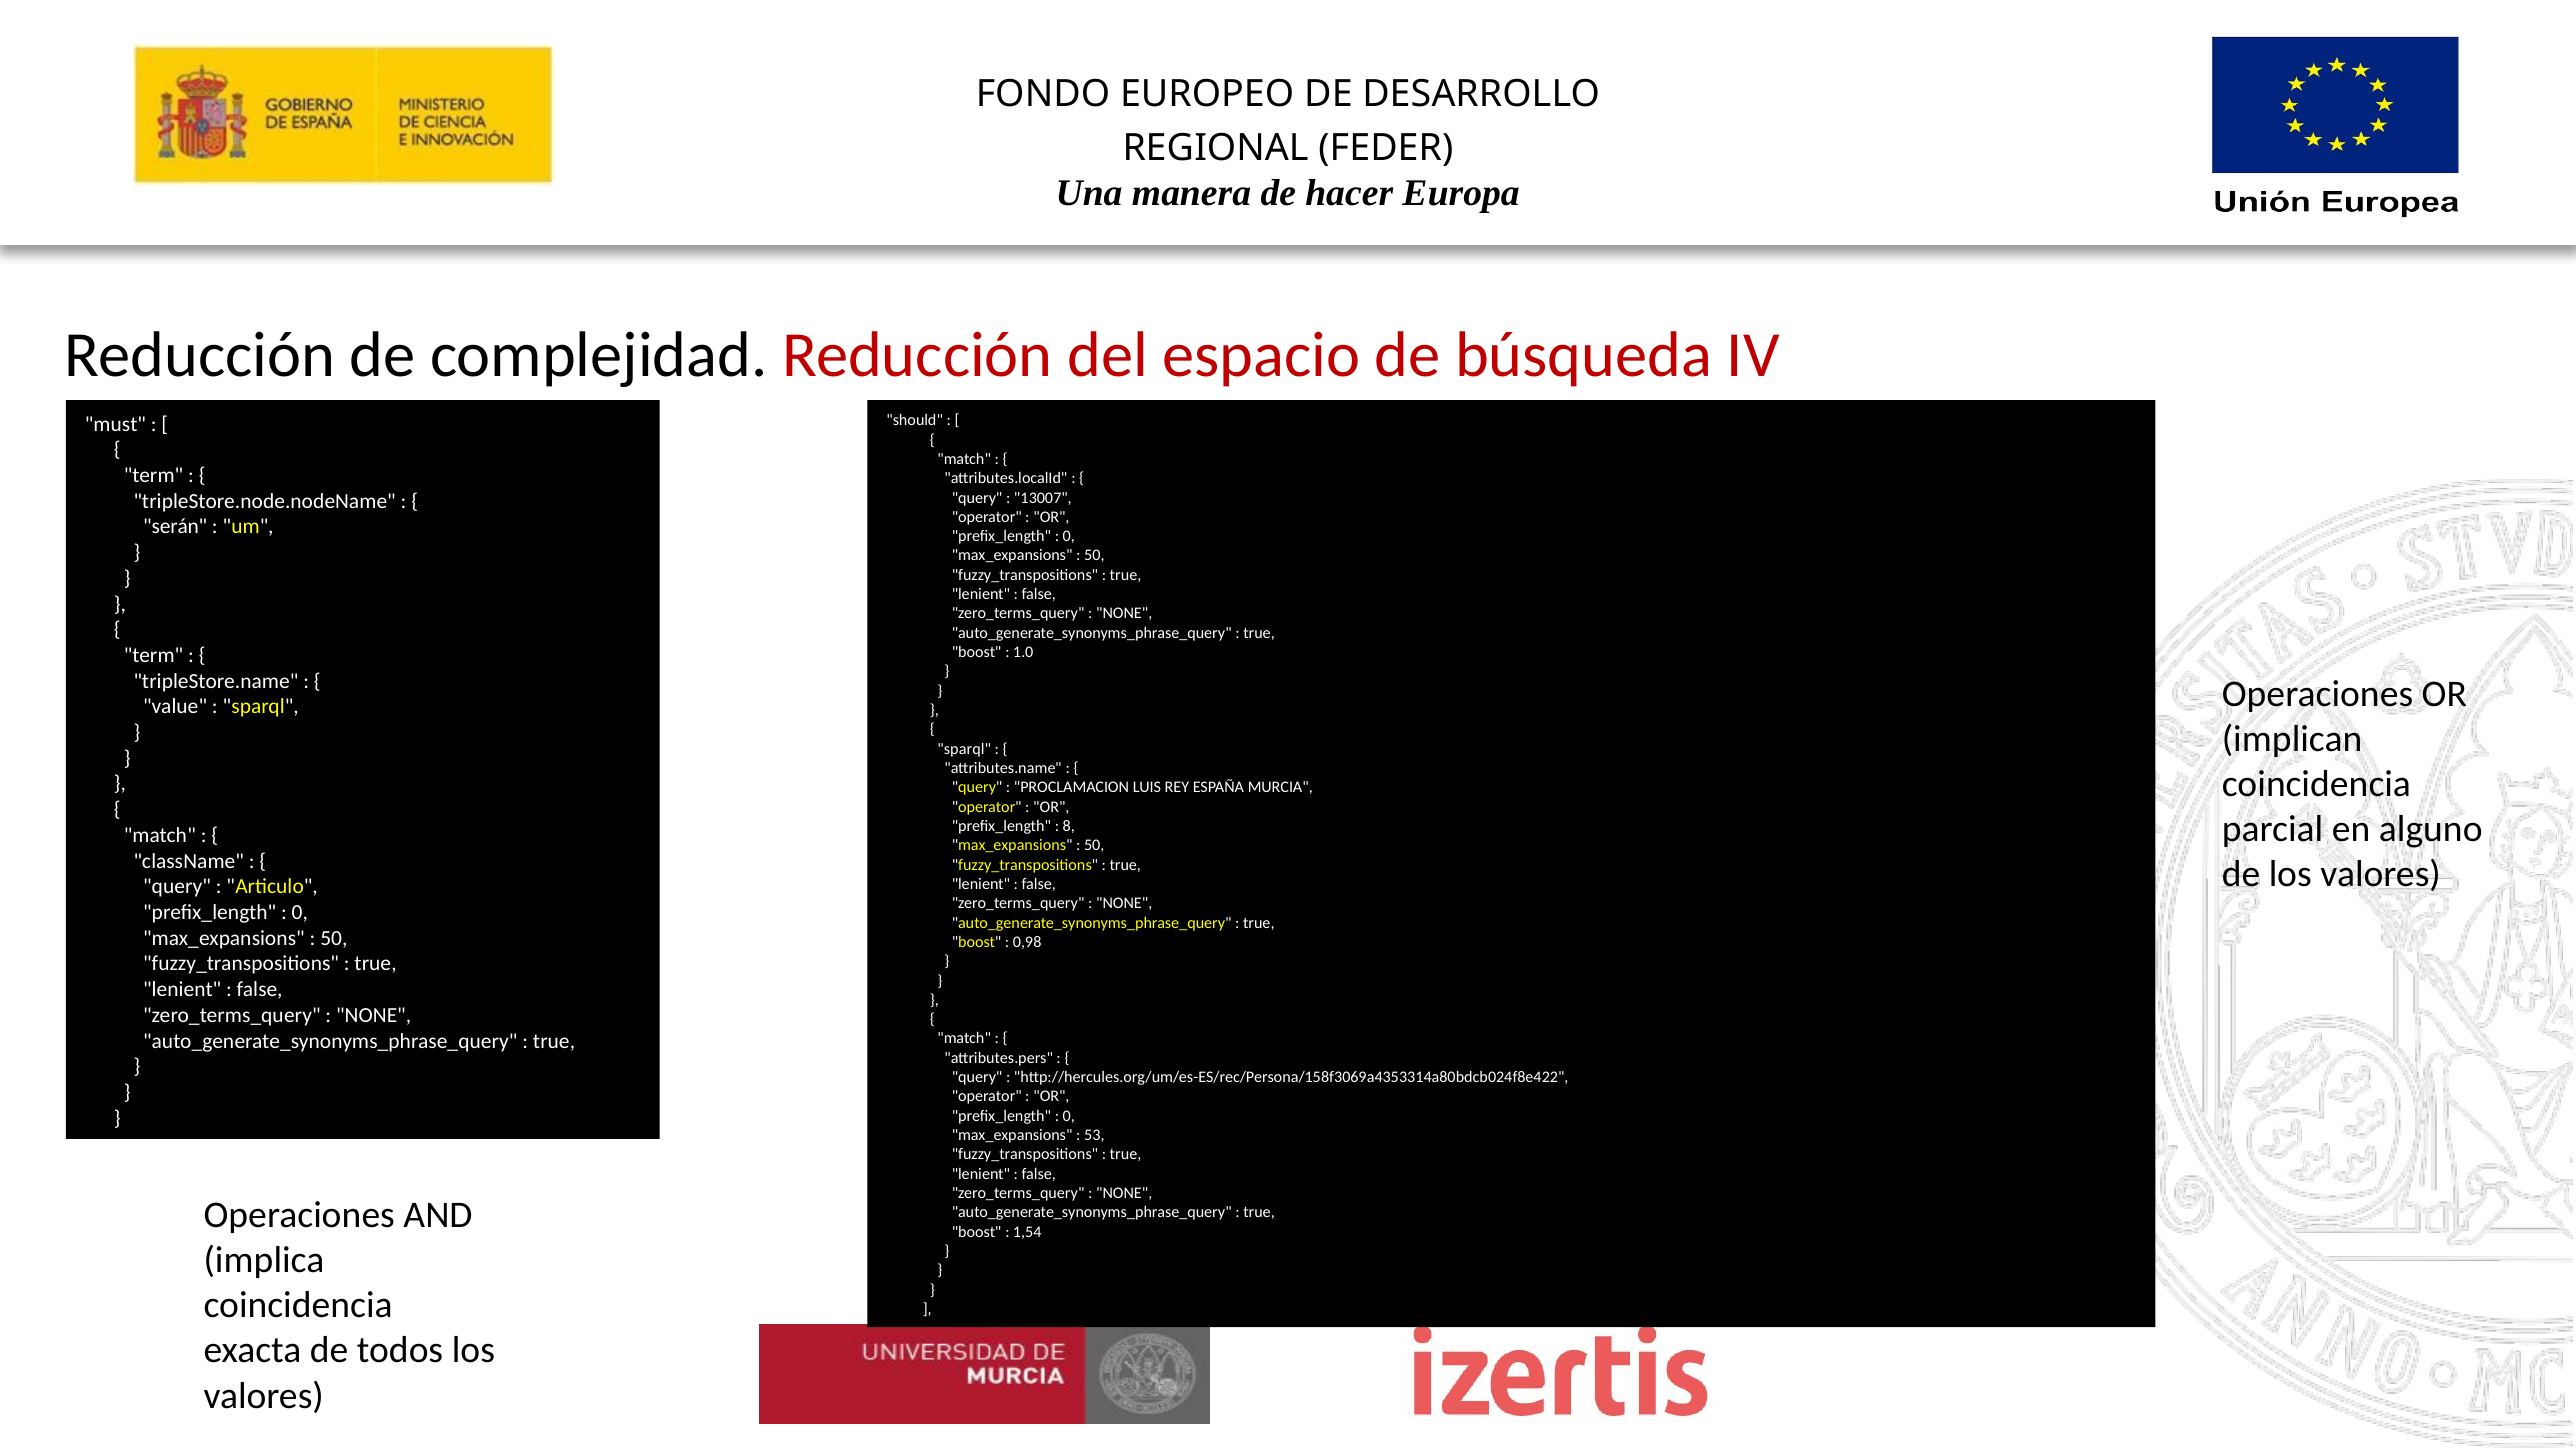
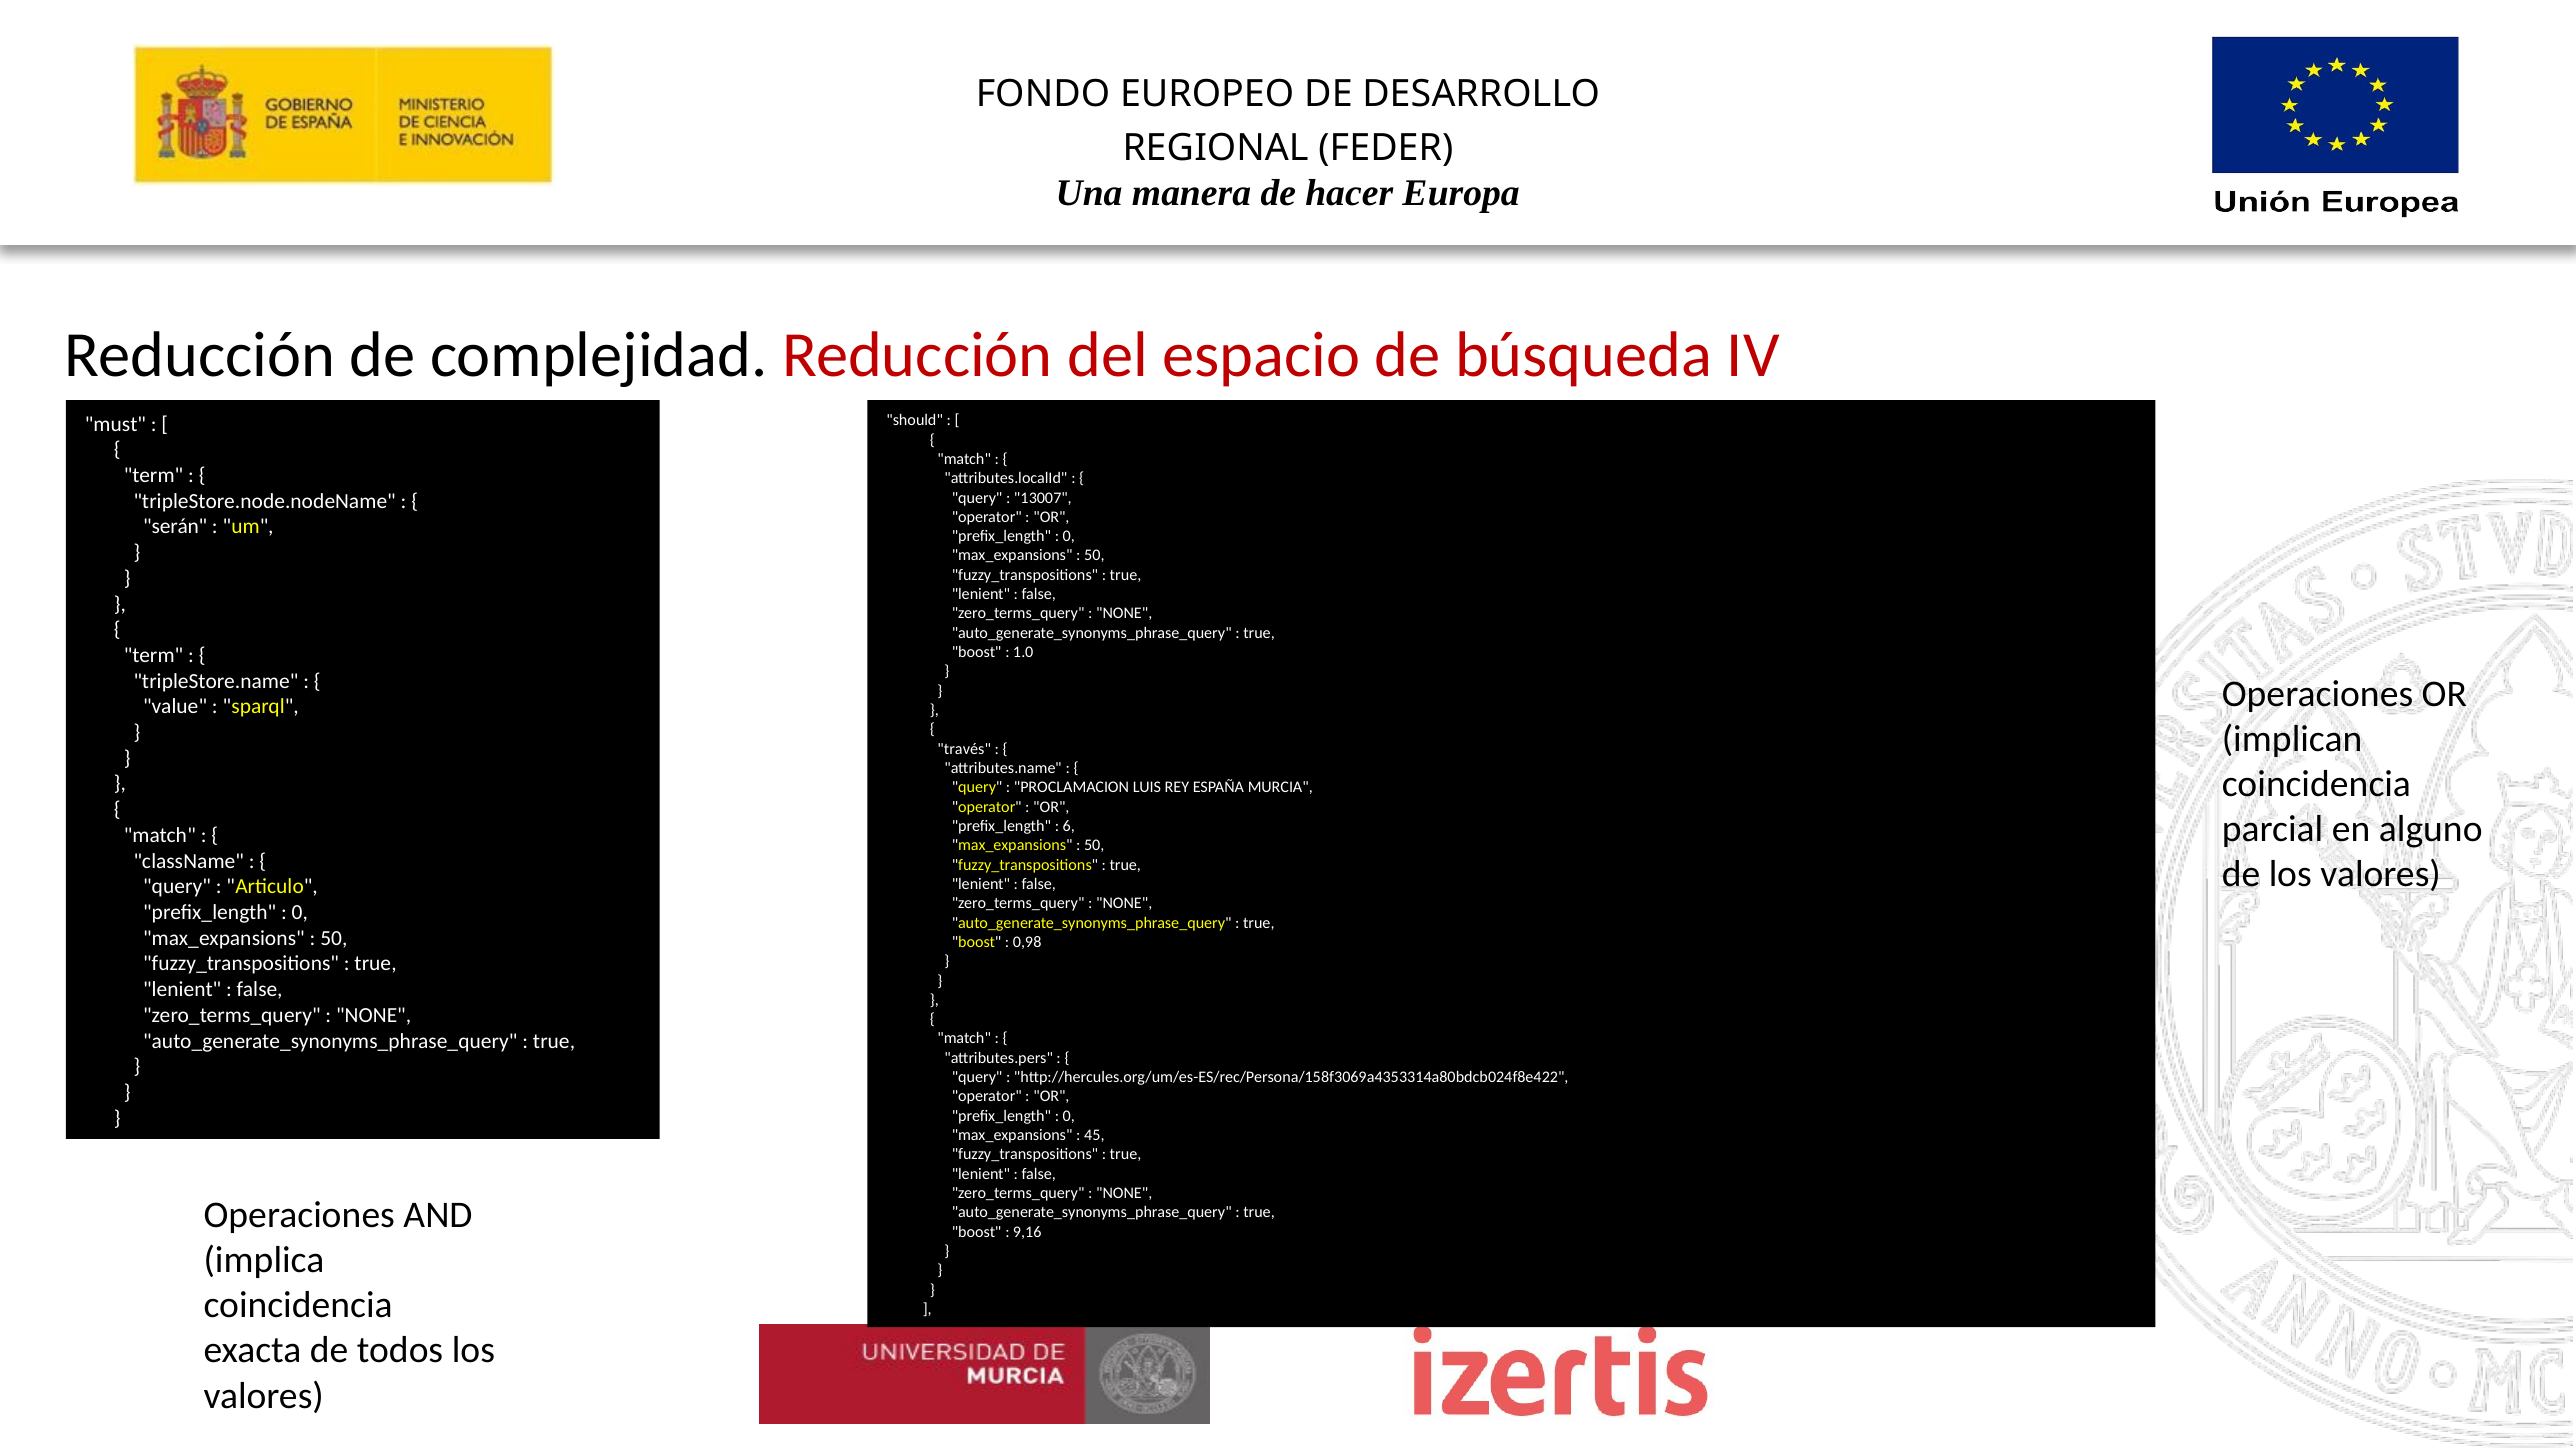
sparql at (964, 749): sparql -> través
8: 8 -> 6
53: 53 -> 45
1,54: 1,54 -> 9,16
